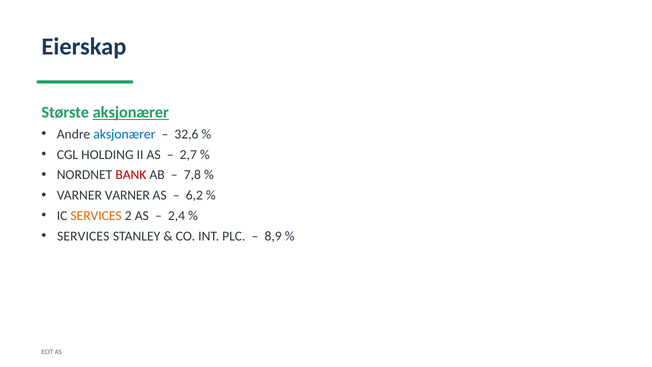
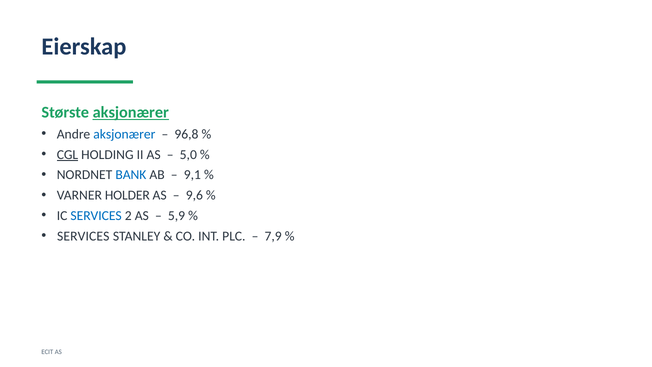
32,6: 32,6 -> 96,8
CGL underline: none -> present
2,7: 2,7 -> 5,0
BANK colour: red -> blue
7,8: 7,8 -> 9,1
VARNER VARNER: VARNER -> HOLDER
6,2: 6,2 -> 9,6
SERVICES at (96, 216) colour: orange -> blue
2,4: 2,4 -> 5,9
8,9: 8,9 -> 7,9
